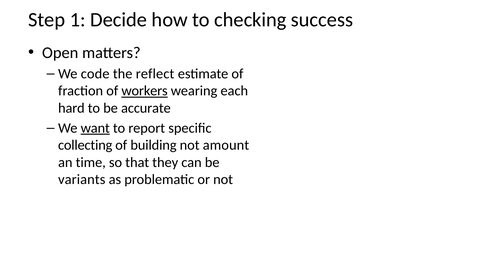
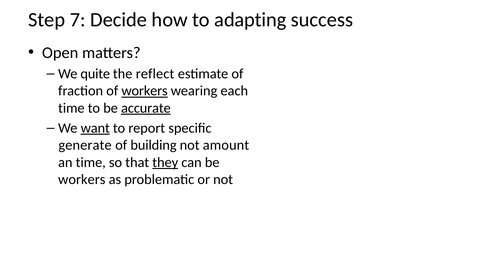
1: 1 -> 7
checking: checking -> adapting
code: code -> quite
hard at (71, 108): hard -> time
accurate underline: none -> present
collecting: collecting -> generate
they underline: none -> present
variants at (82, 180): variants -> workers
